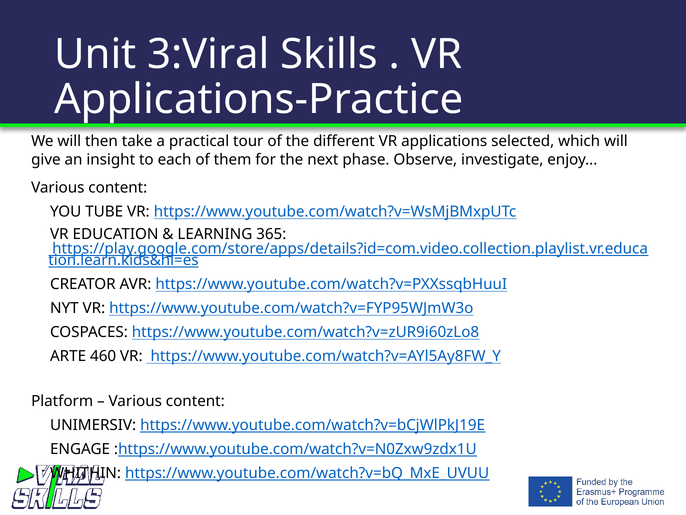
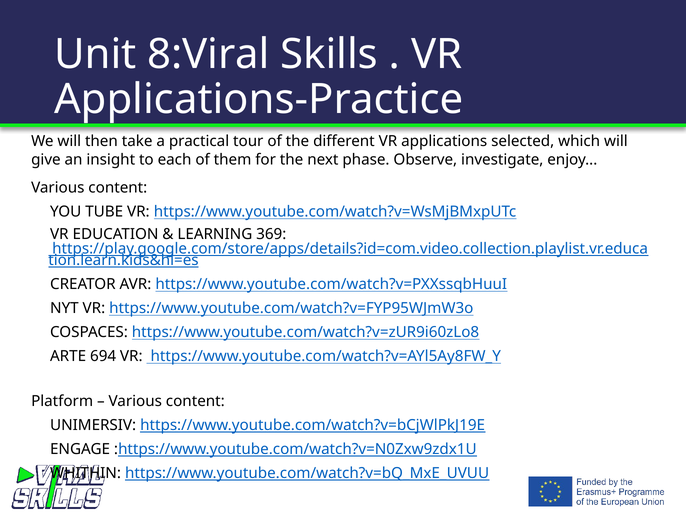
3:Viral: 3:Viral -> 8:Viral
365: 365 -> 369
460: 460 -> 694
